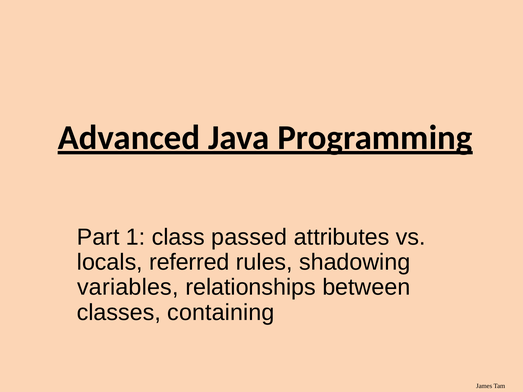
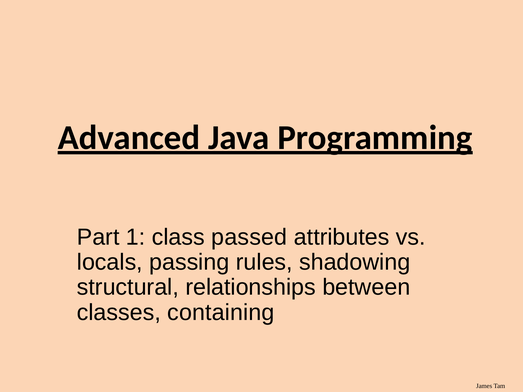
referred: referred -> passing
variables: variables -> structural
